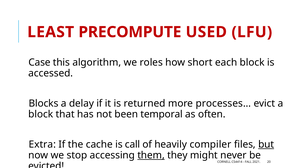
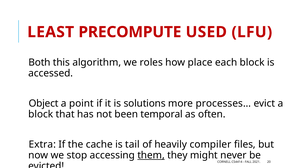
Case: Case -> Both
short: short -> place
Blocks: Blocks -> Object
delay: delay -> point
returned: returned -> solutions
call: call -> tail
but underline: present -> none
